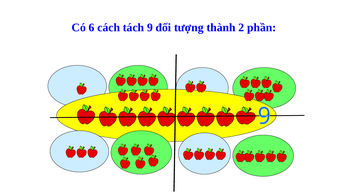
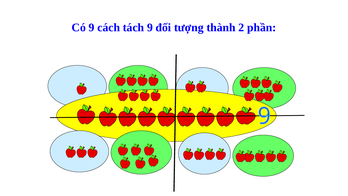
Có 6: 6 -> 9
